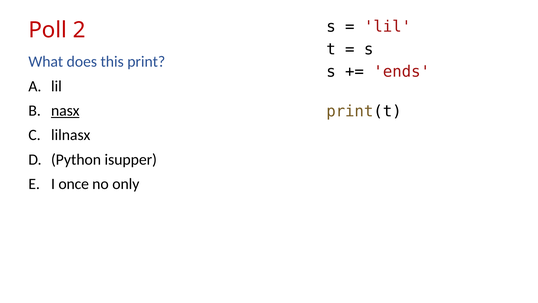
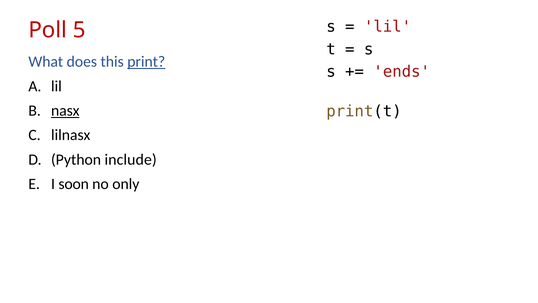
2: 2 -> 5
print underline: none -> present
isupper: isupper -> include
once: once -> soon
